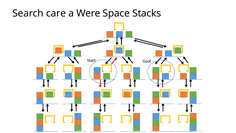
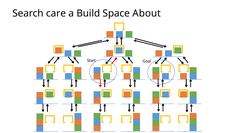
Were: Were -> Build
Stacks: Stacks -> About
